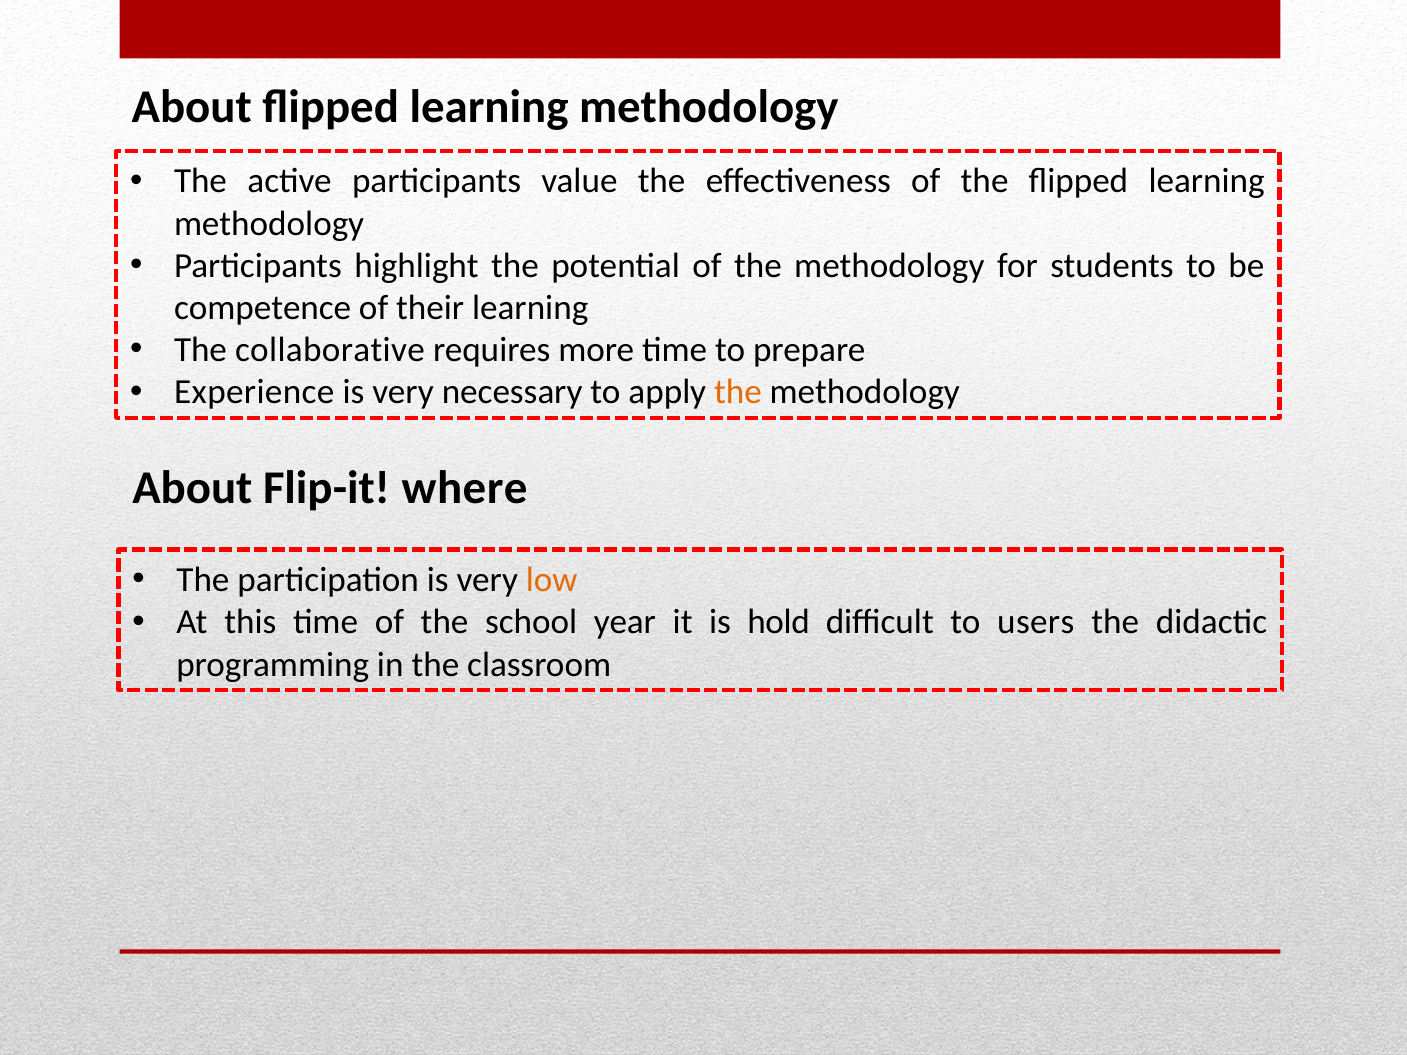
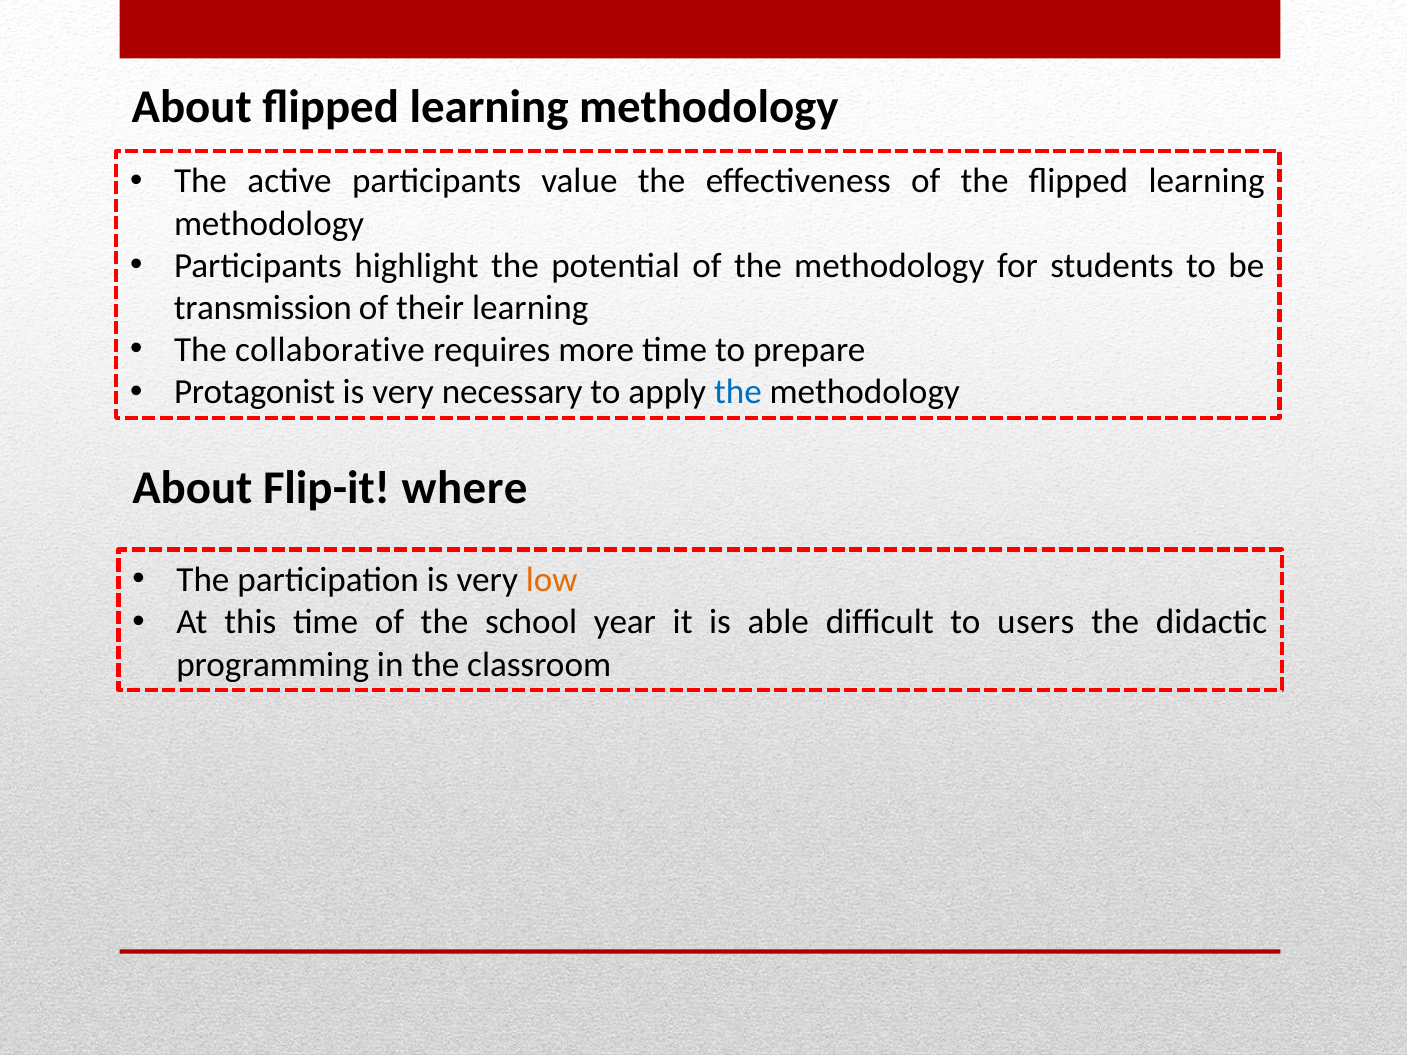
competence: competence -> transmission
Experience: Experience -> Protagonist
the at (738, 392) colour: orange -> blue
hold: hold -> able
